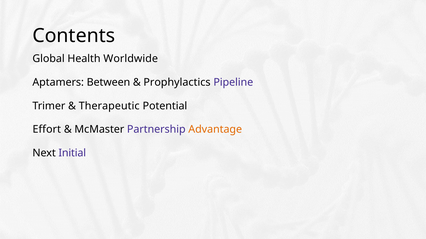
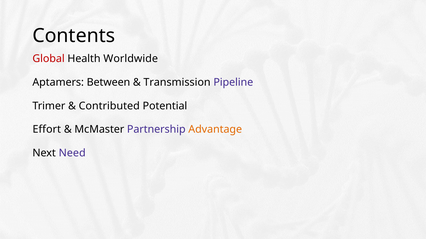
Global colour: black -> red
Prophylactics: Prophylactics -> Transmission
Therapeutic: Therapeutic -> Contributed
Initial: Initial -> Need
